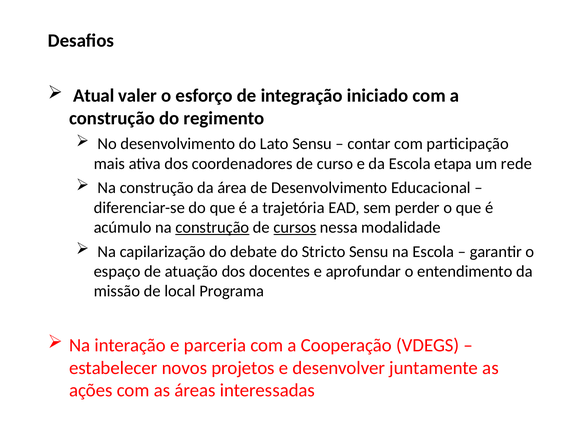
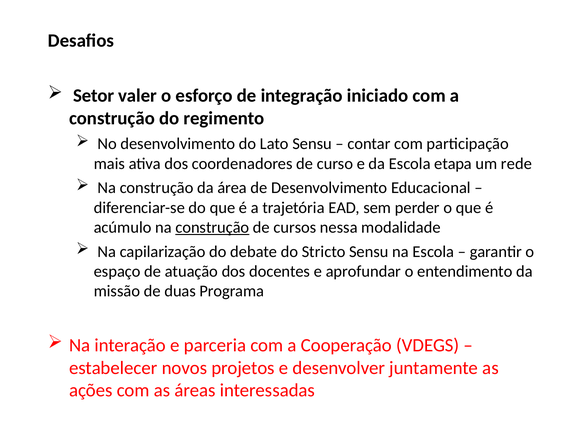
Atual: Atual -> Setor
cursos underline: present -> none
local: local -> duas
